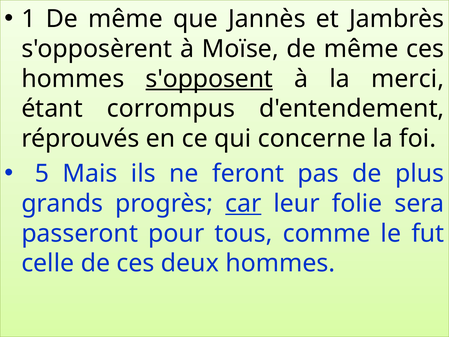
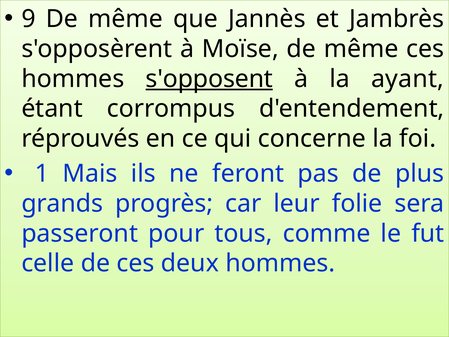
1: 1 -> 9
merci: merci -> ayant
5: 5 -> 1
car underline: present -> none
